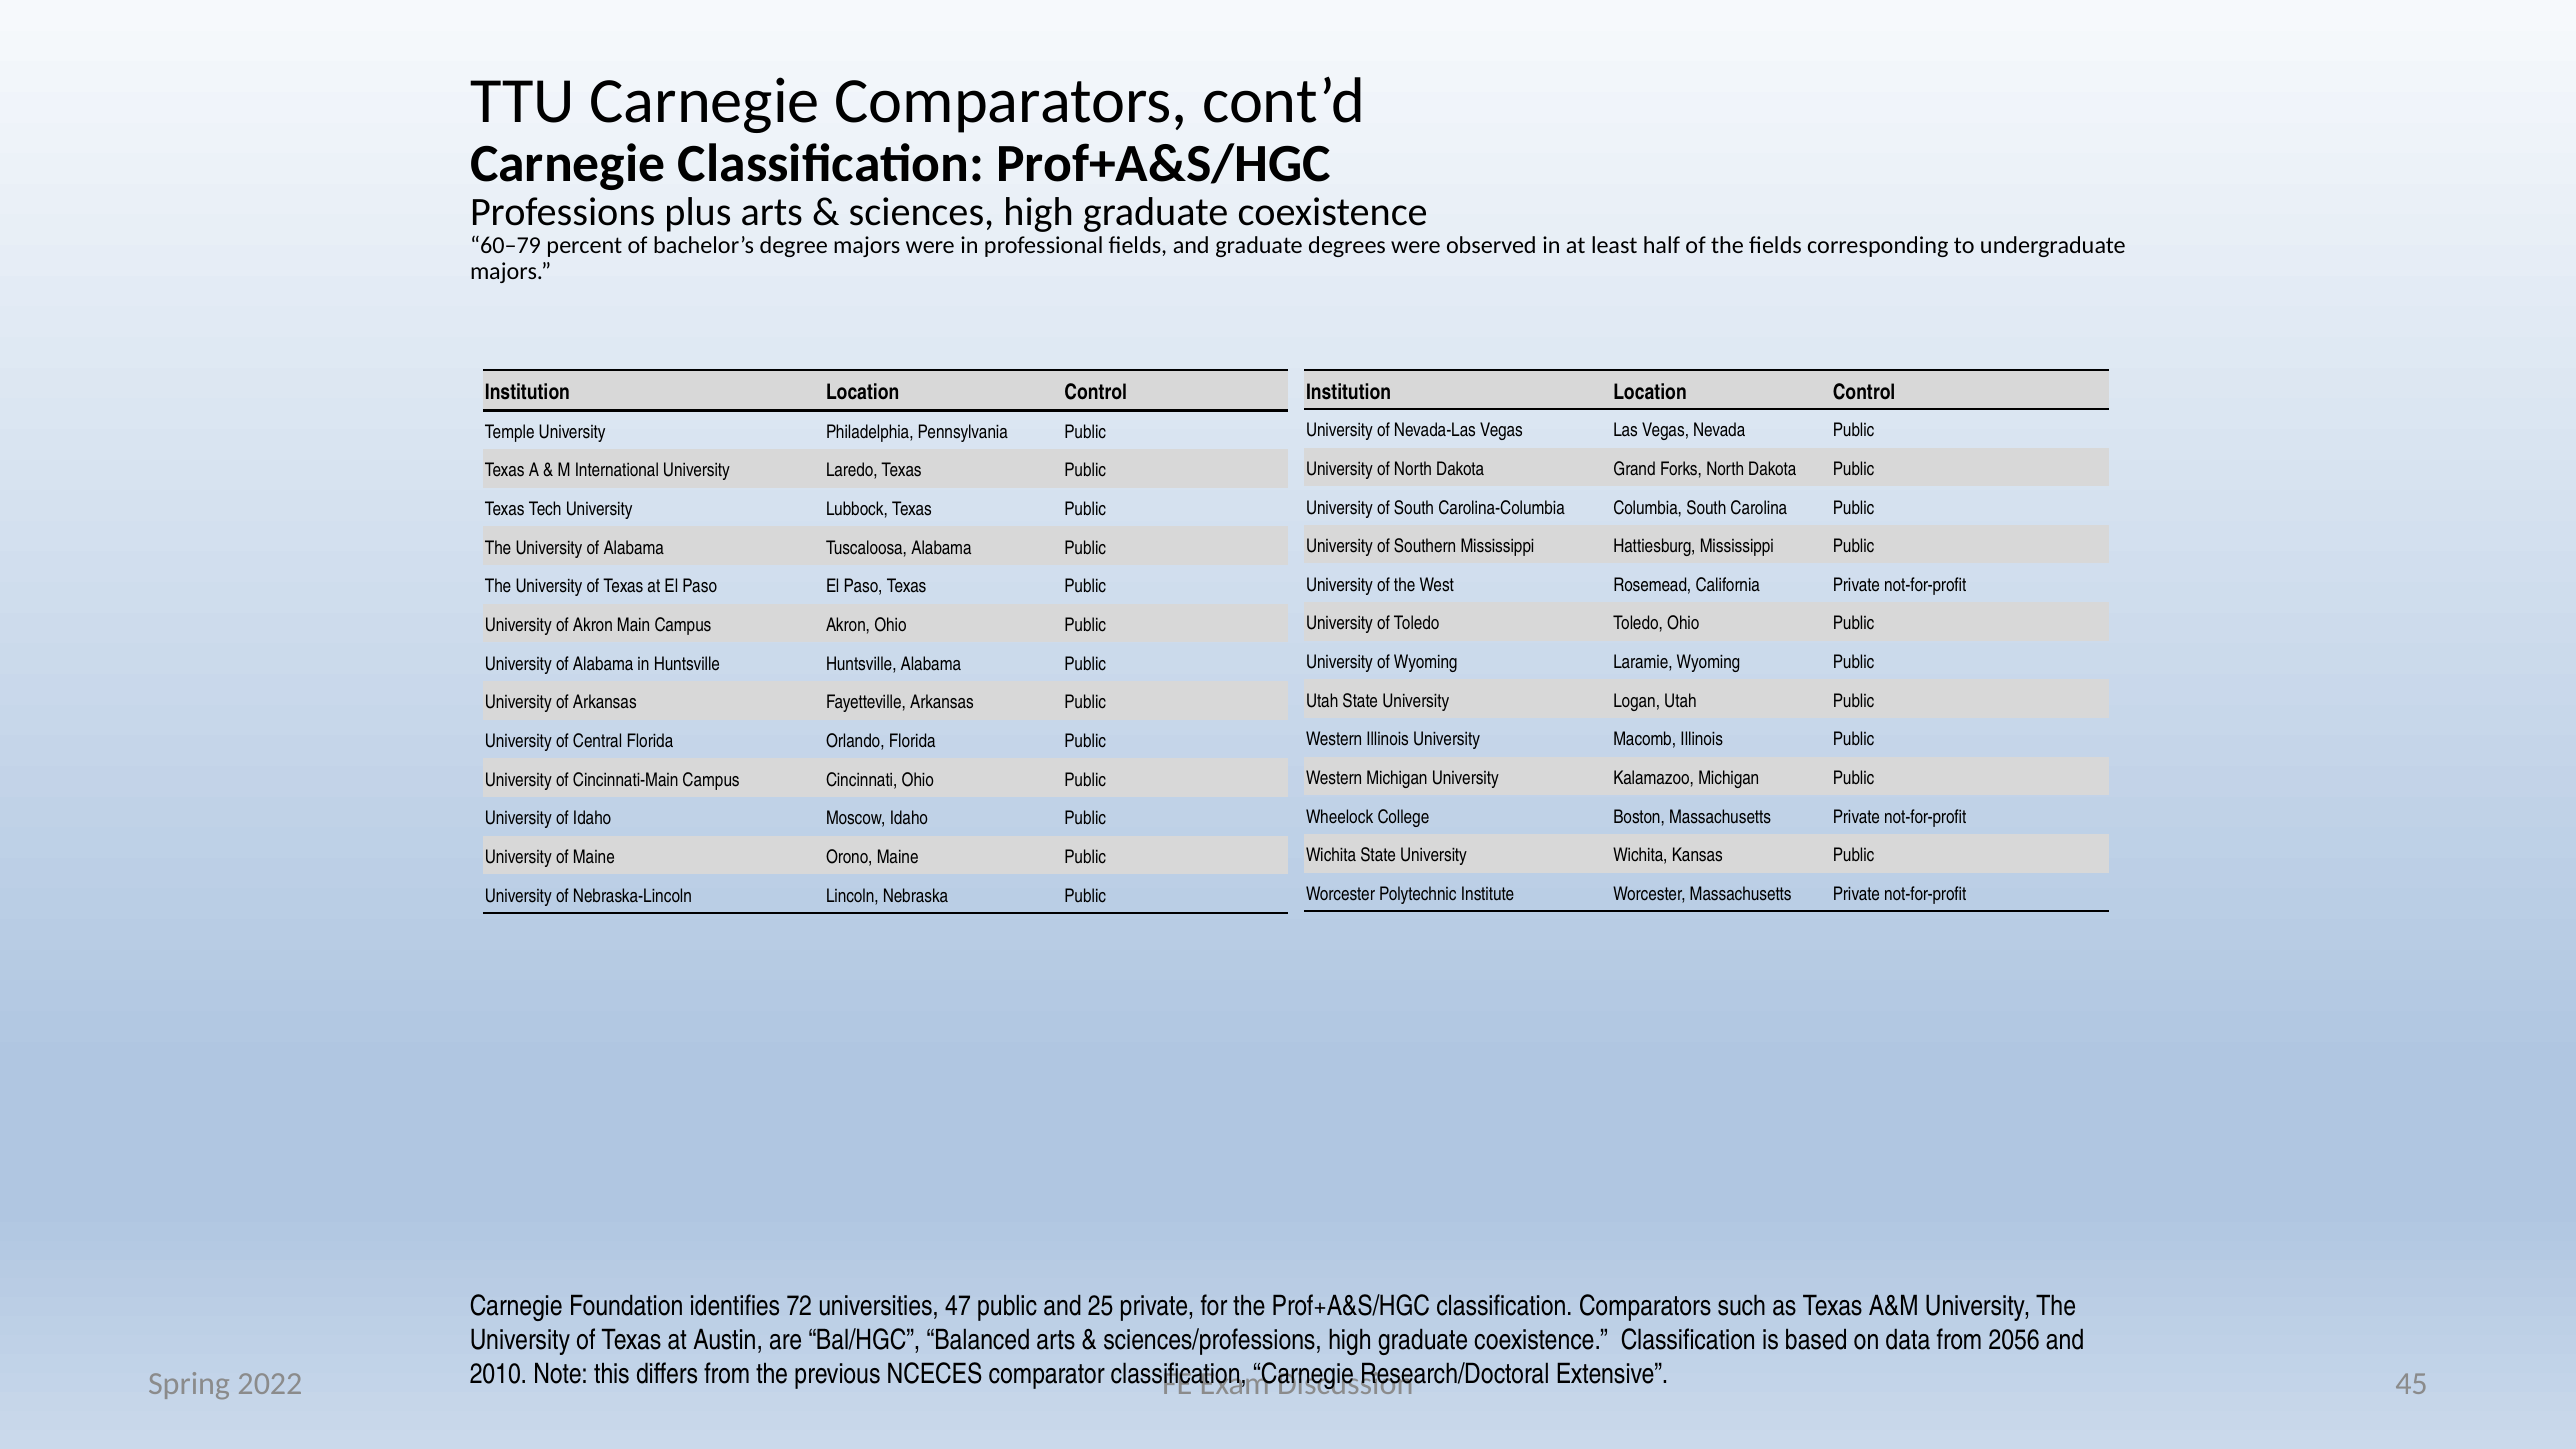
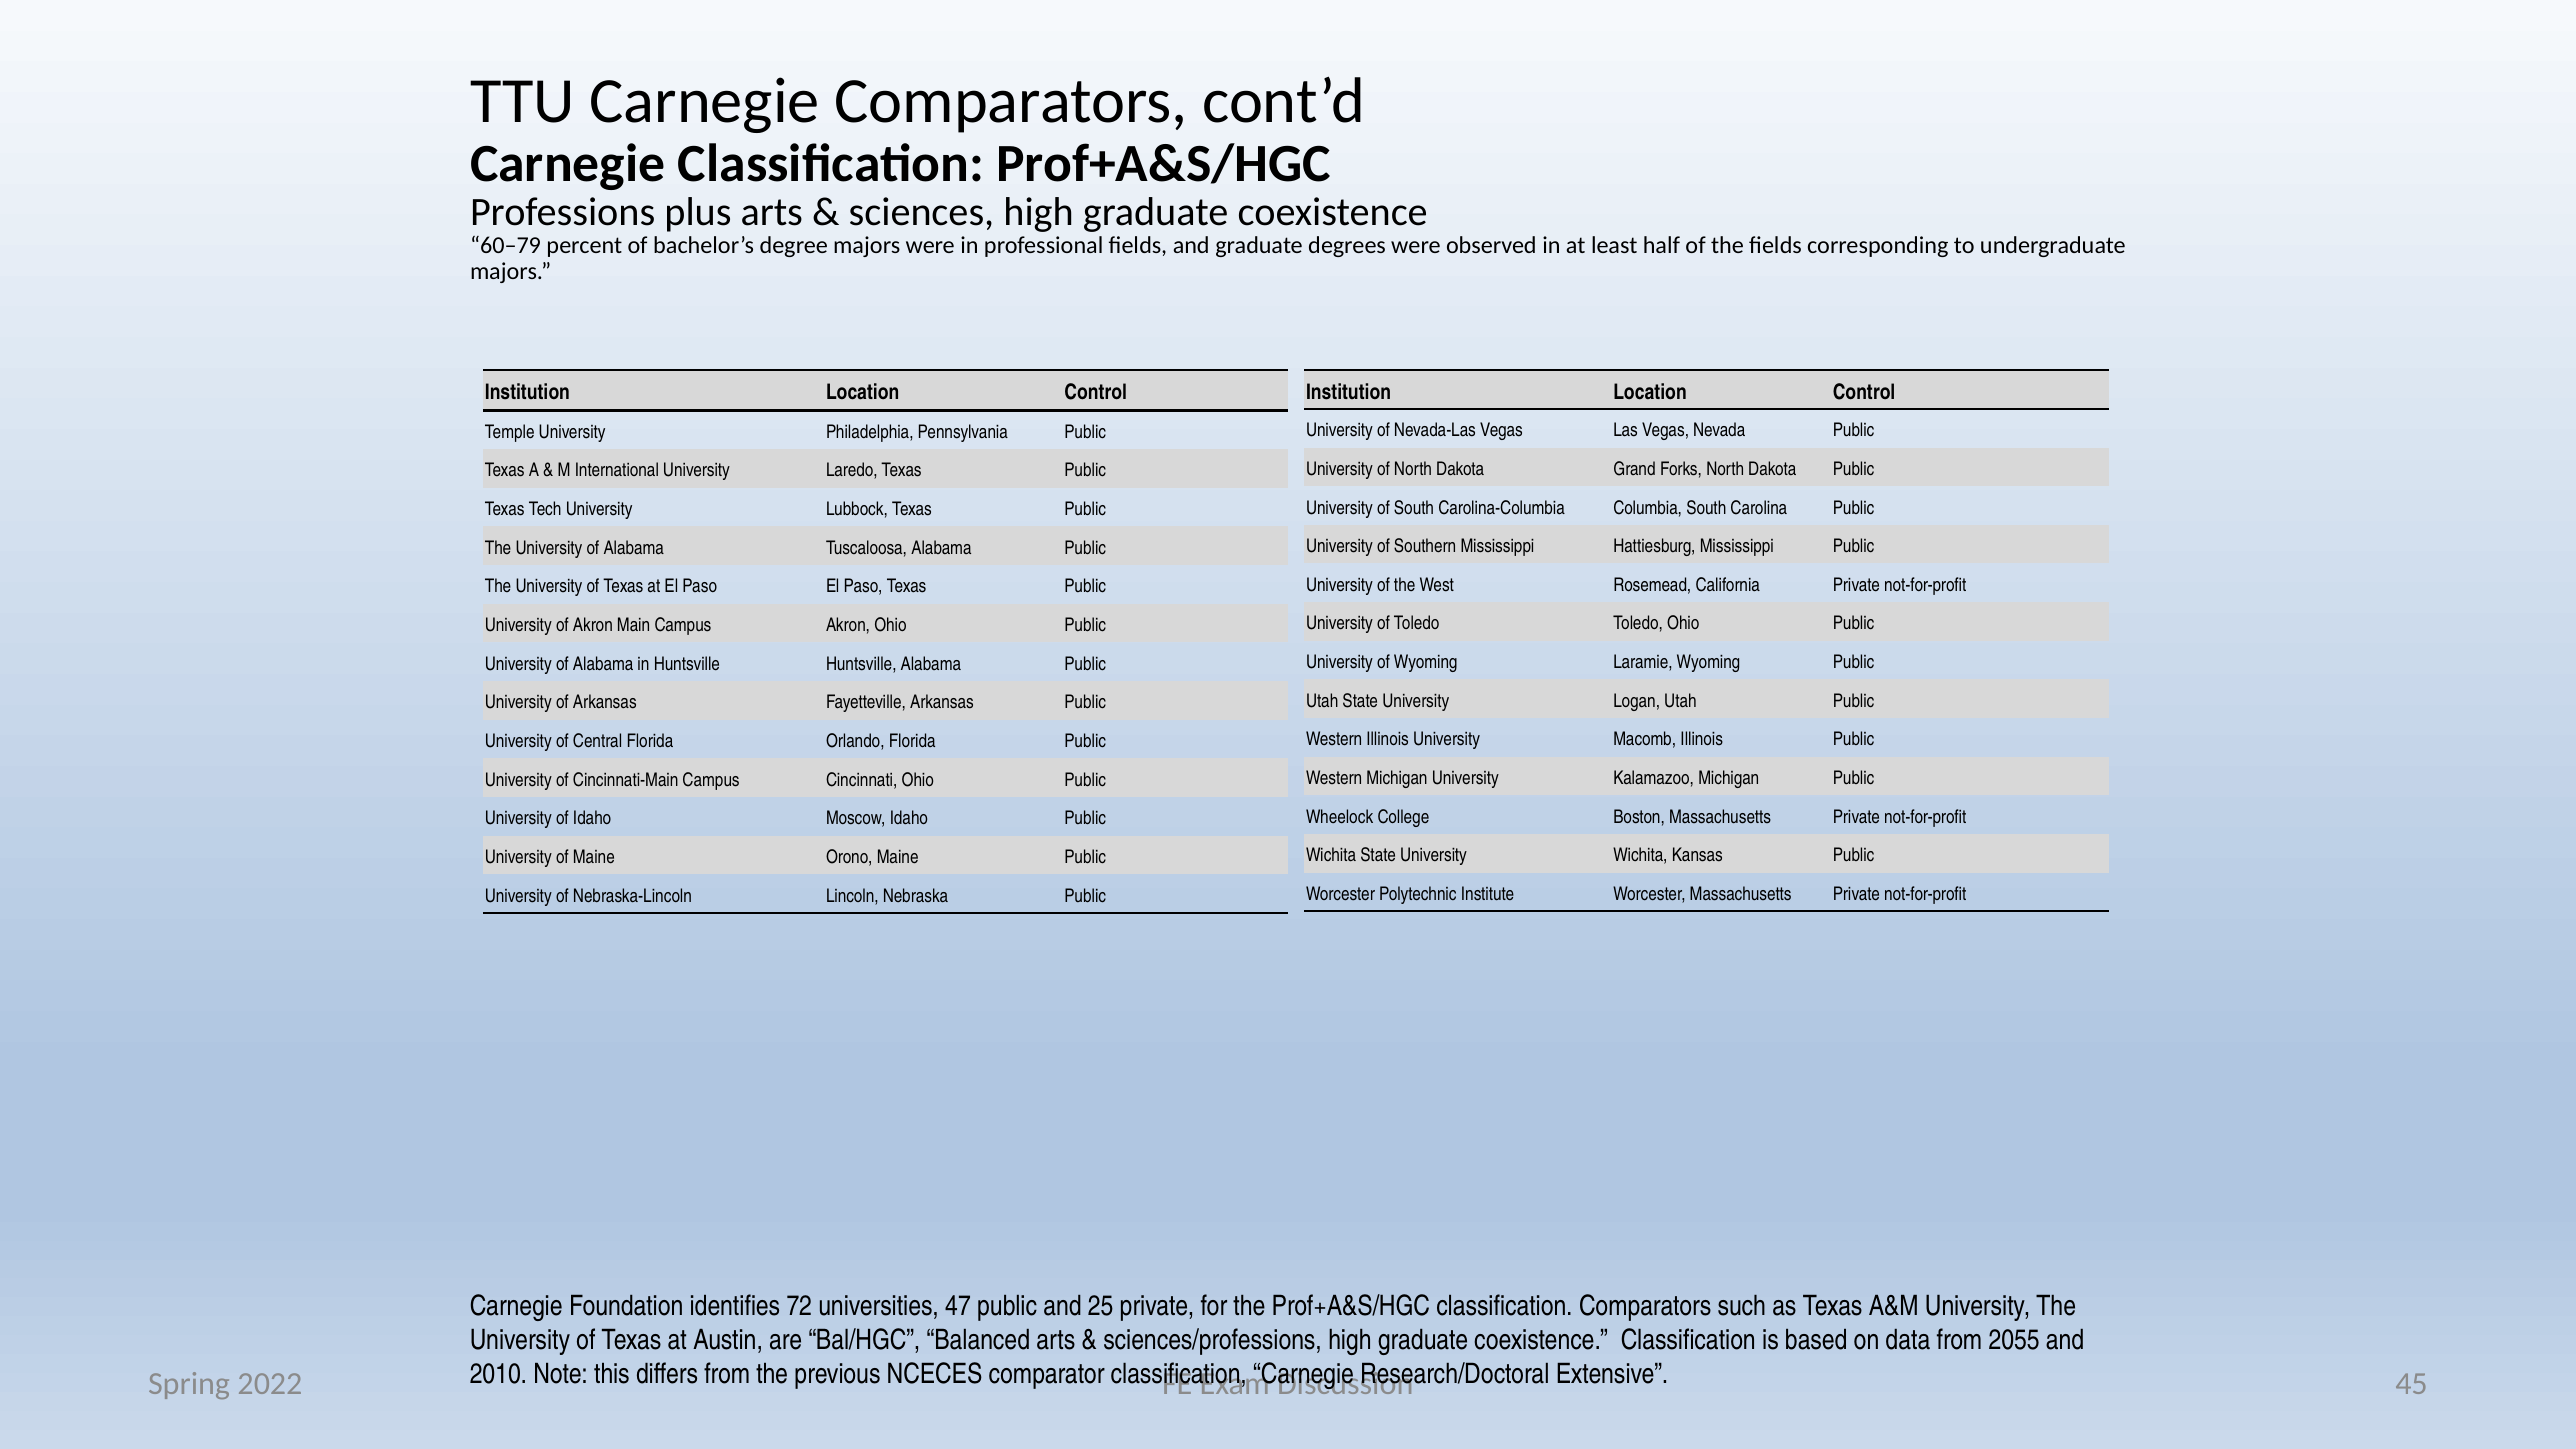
2056: 2056 -> 2055
